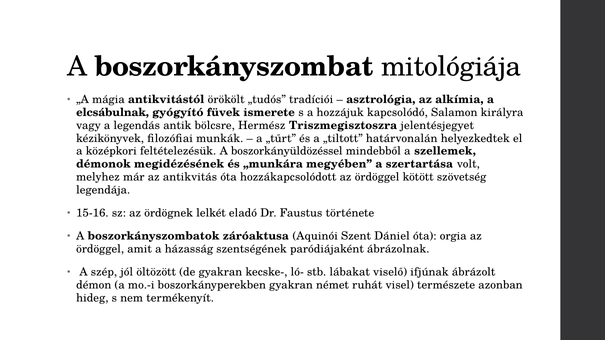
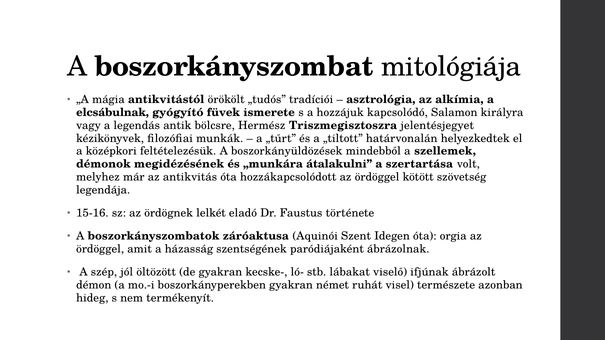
boszorkányüldözéssel: boszorkányüldözéssel -> boszorkányüldözések
megyében: megyében -> átalakulni
Dániel: Dániel -> Idegen
